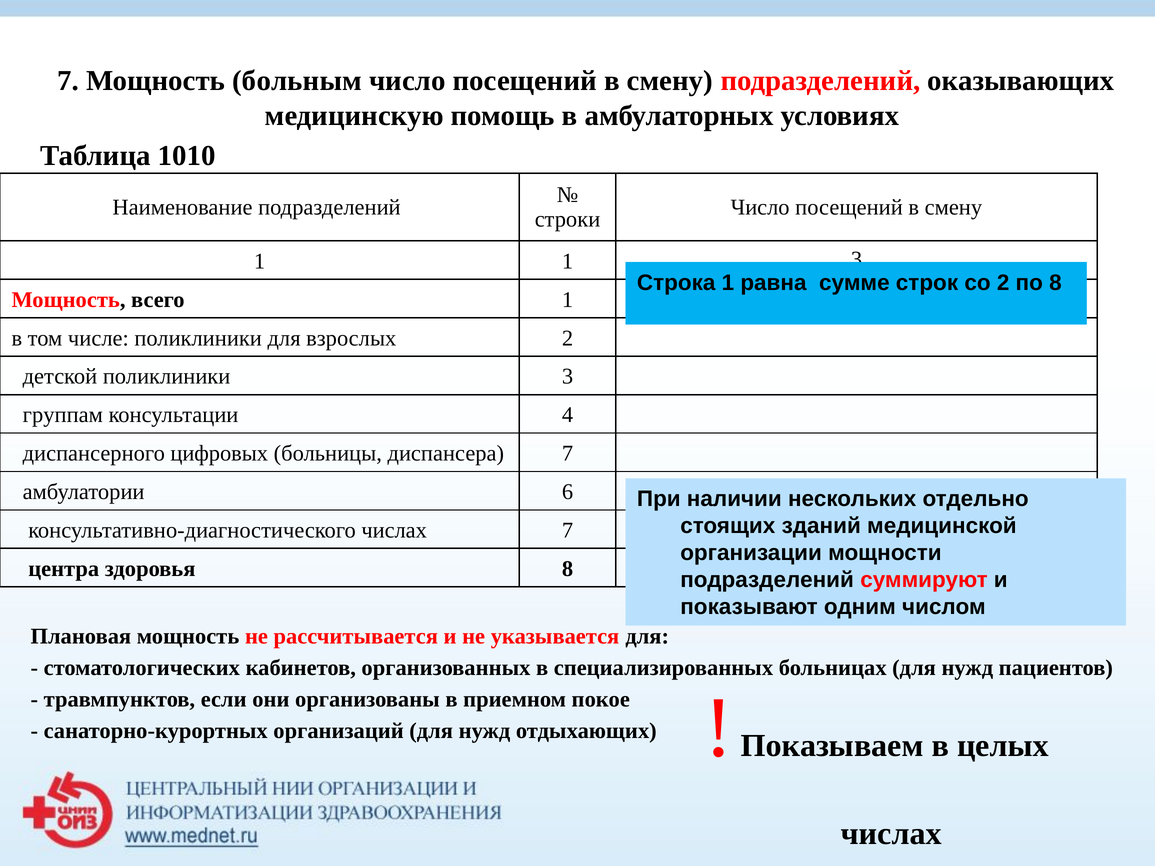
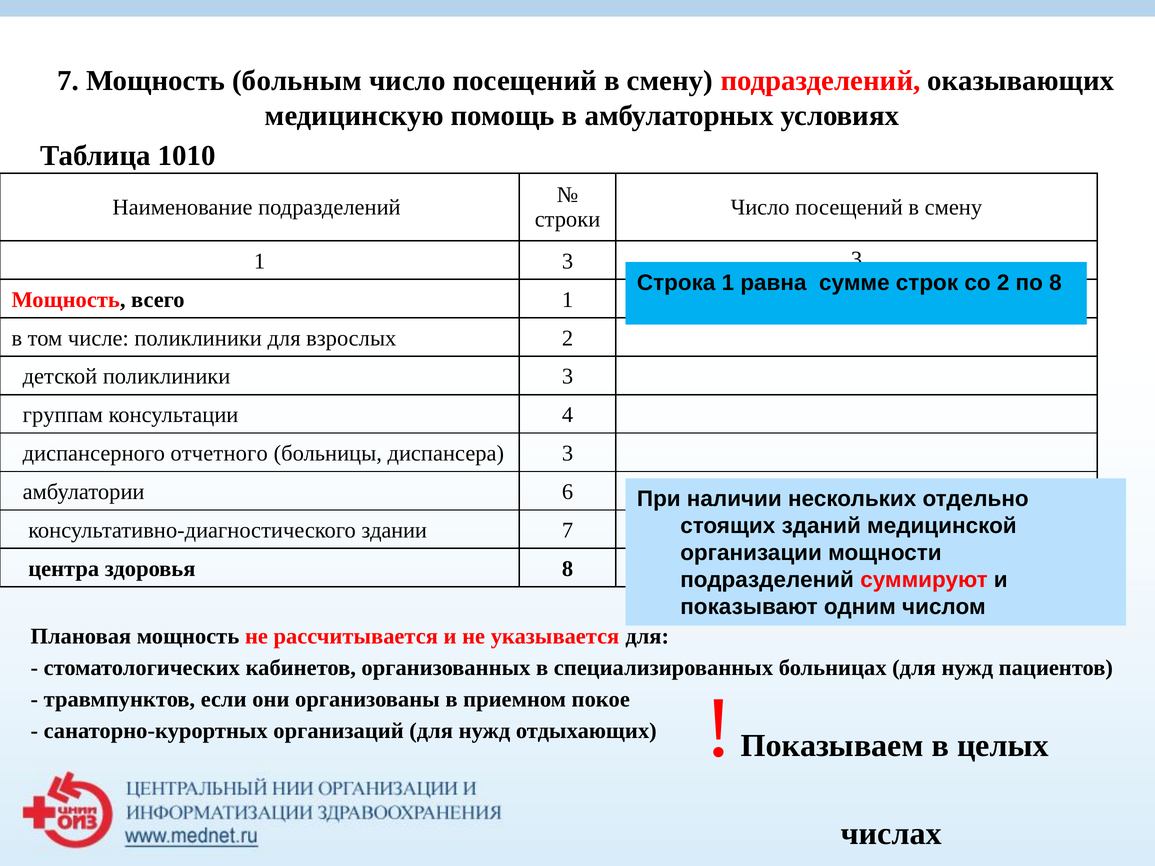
1 1: 1 -> 3
цифровых: цифровых -> отчетного
диспансера 7: 7 -> 3
консультативно-диагностического числах: числах -> здании
